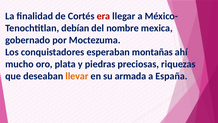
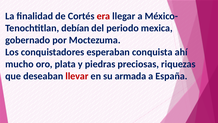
nombre: nombre -> periodo
montañas: montañas -> conquista
llevar colour: orange -> red
